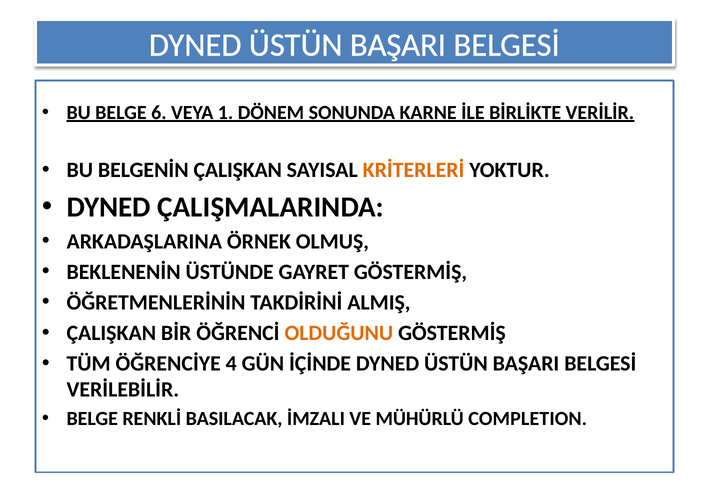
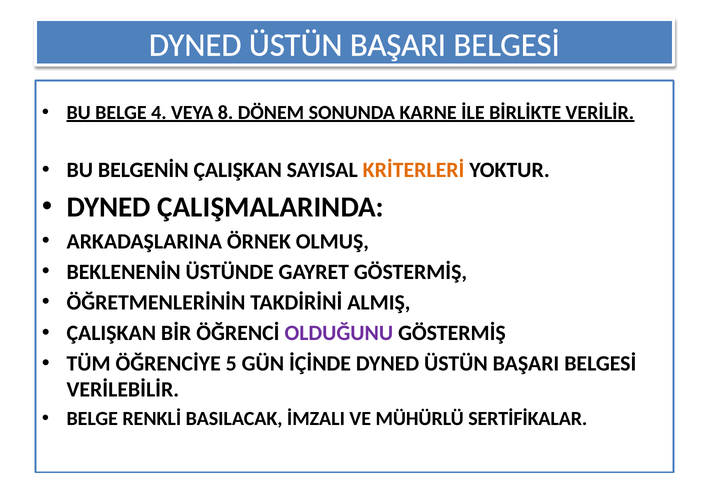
6: 6 -> 4
1: 1 -> 8
OLDUĞUNU colour: orange -> purple
4: 4 -> 5
COMPLETION: COMPLETION -> SERTİFİKALAR
